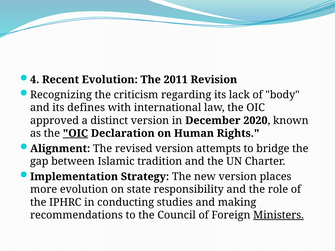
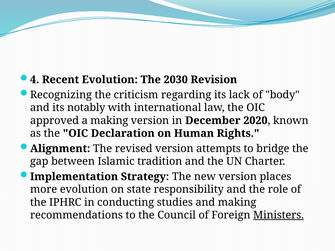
2011: 2011 -> 2030
defines: defines -> notably
a distinct: distinct -> making
OIC at (75, 133) underline: present -> none
